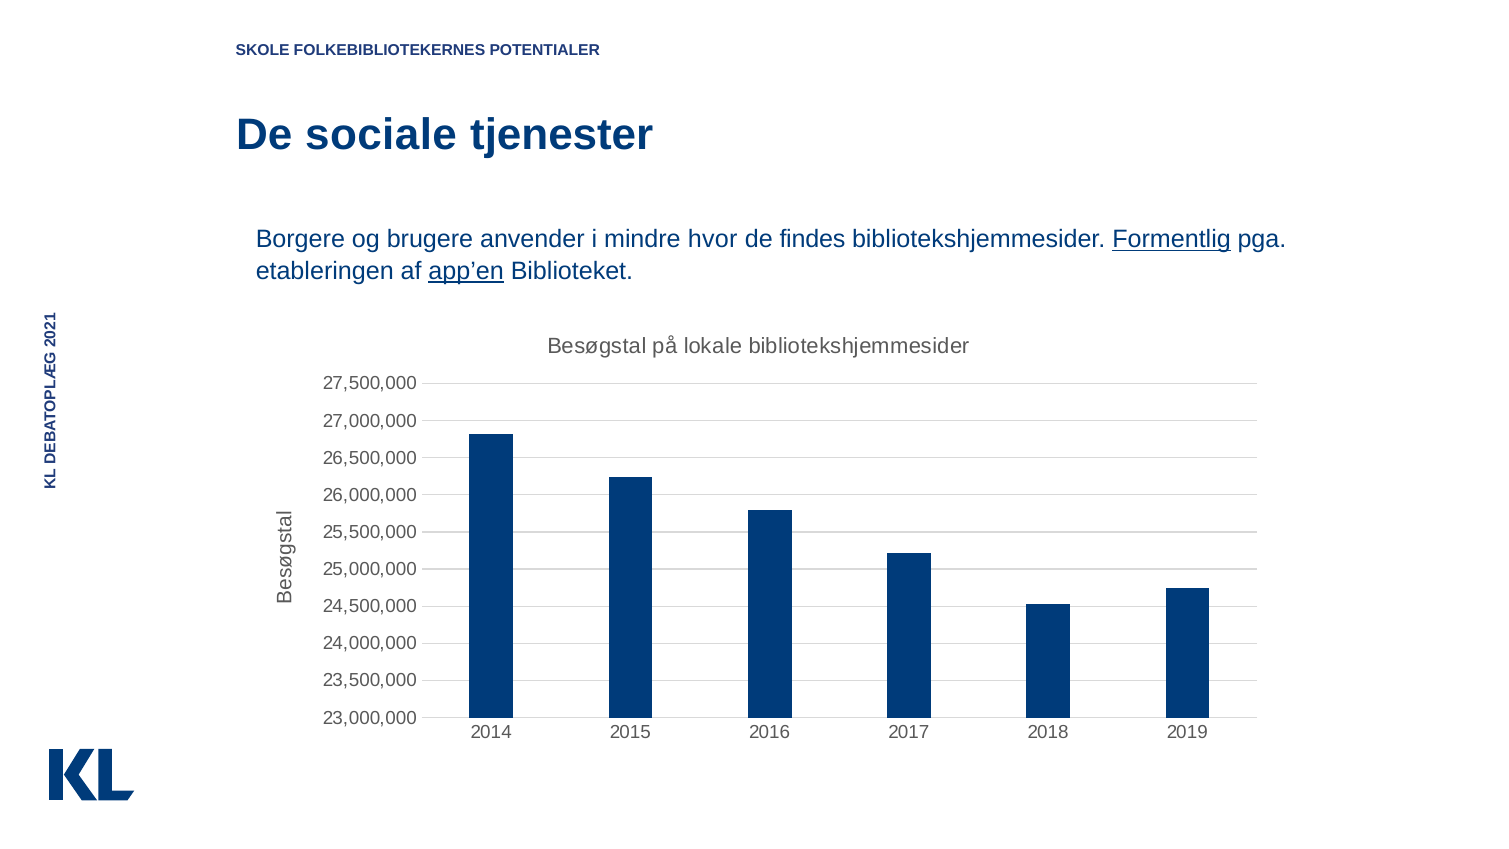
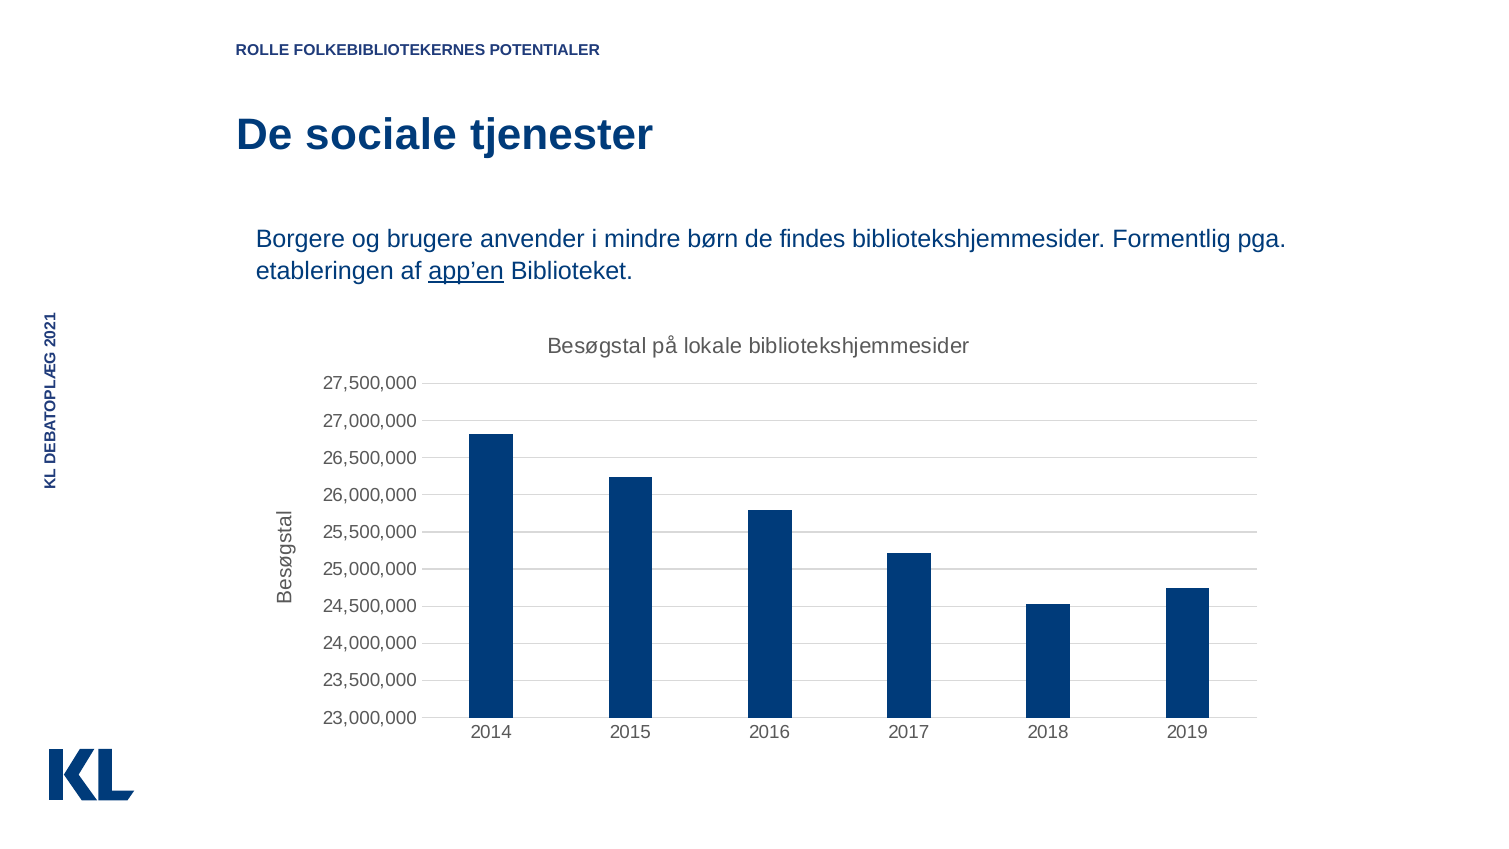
SKOLE: SKOLE -> ROLLE
hvor: hvor -> børn
Formentlig underline: present -> none
